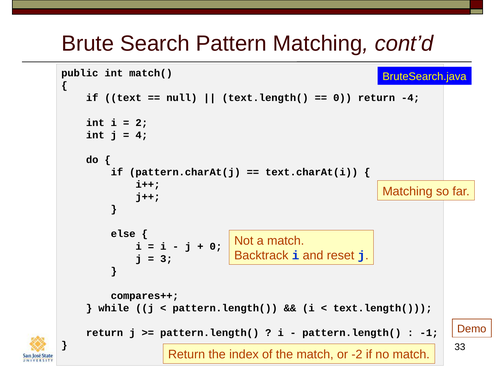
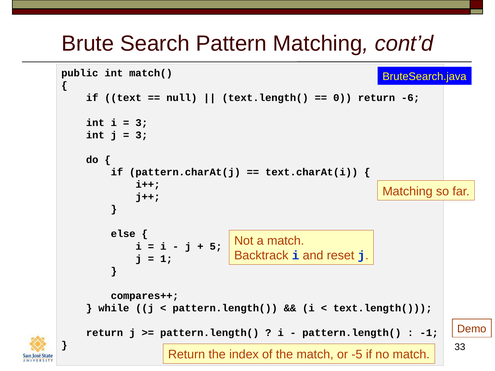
-4: -4 -> -6
2 at (142, 123): 2 -> 3
4 at (142, 135): 4 -> 3
0 at (216, 246): 0 -> 5
3: 3 -> 1
-2: -2 -> -5
